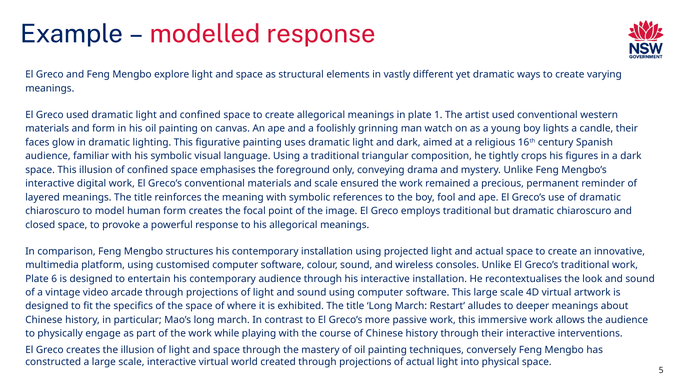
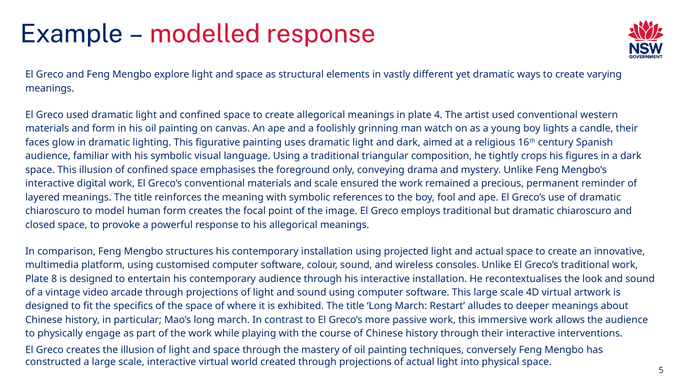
1: 1 -> 4
6: 6 -> 8
